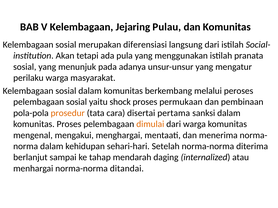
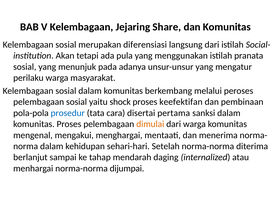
Pulau: Pulau -> Share
permukaan: permukaan -> keefektifan
prosedur colour: orange -> blue
ditandai: ditandai -> dijumpai
